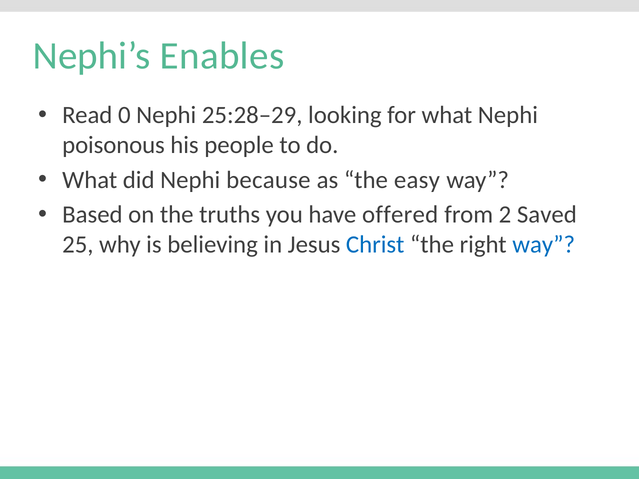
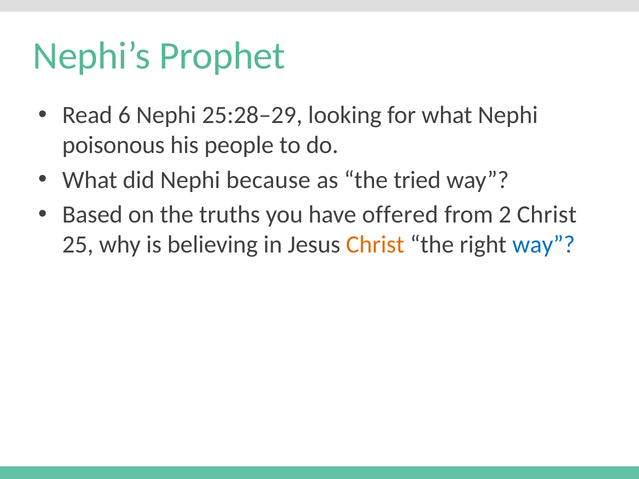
Enables: Enables -> Prophet
0: 0 -> 6
easy: easy -> tried
2 Saved: Saved -> Christ
Christ at (375, 245) colour: blue -> orange
